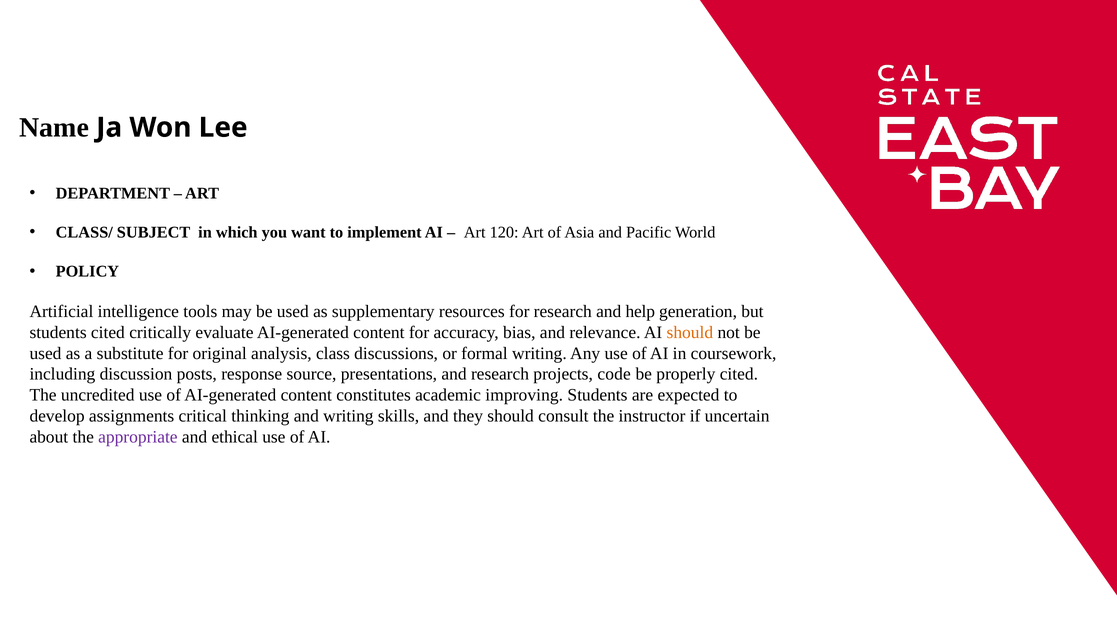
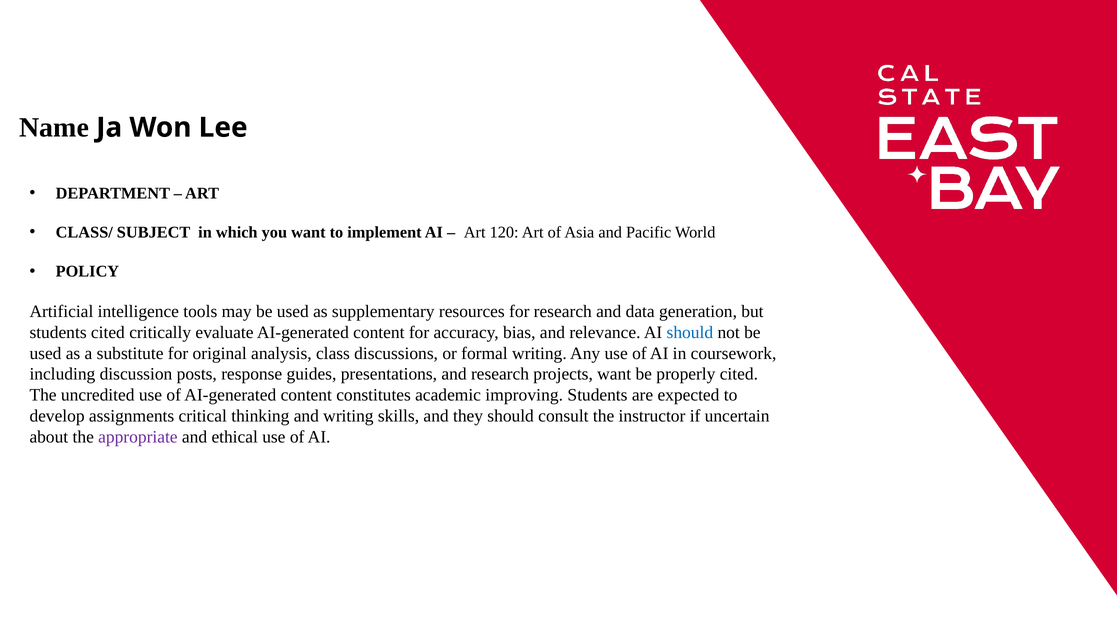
help: help -> data
should at (690, 333) colour: orange -> blue
source: source -> guides
projects code: code -> want
